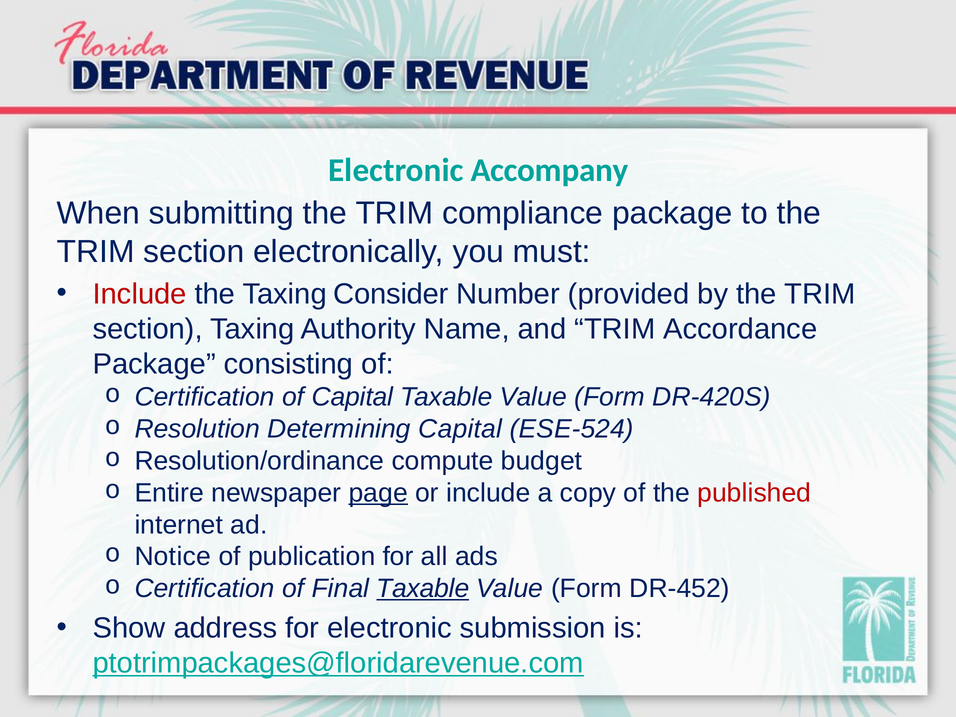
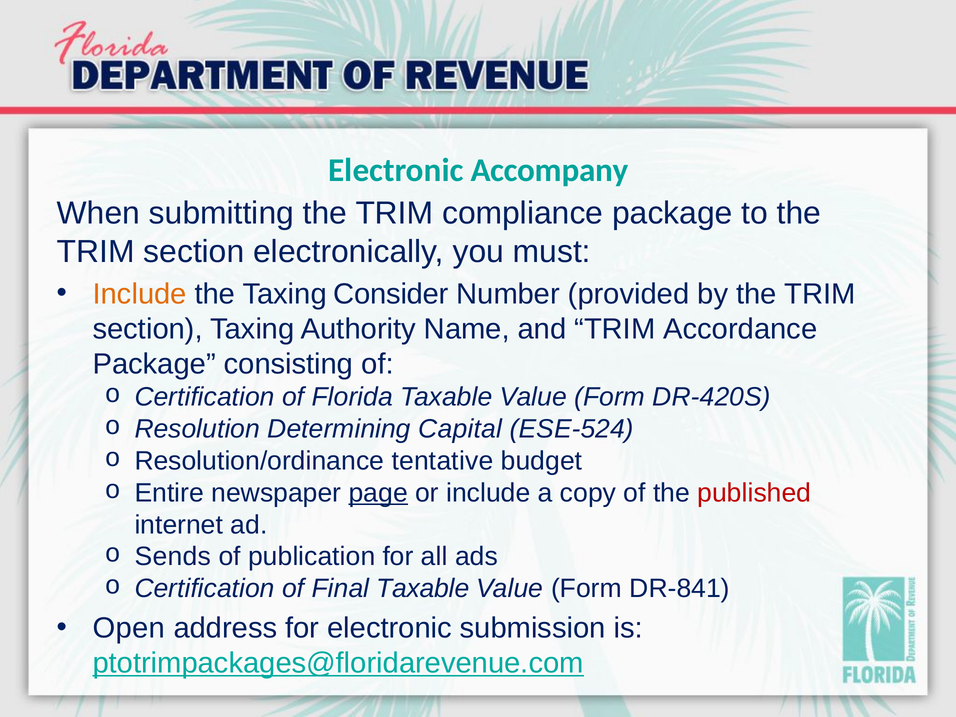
Include at (140, 294) colour: red -> orange
of Capital: Capital -> Florida
compute: compute -> tentative
Notice: Notice -> Sends
Taxable at (423, 589) underline: present -> none
DR-452: DR-452 -> DR-841
Show: Show -> Open
